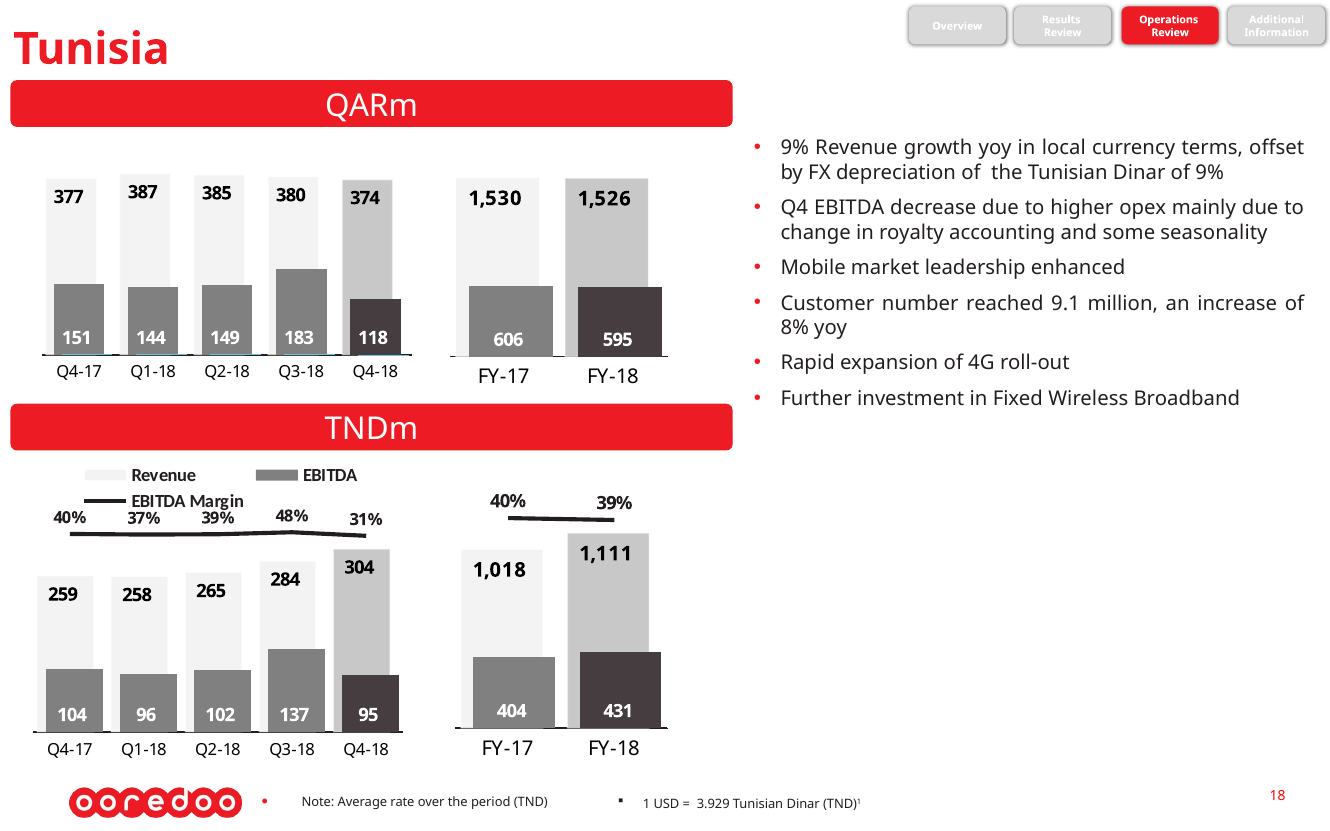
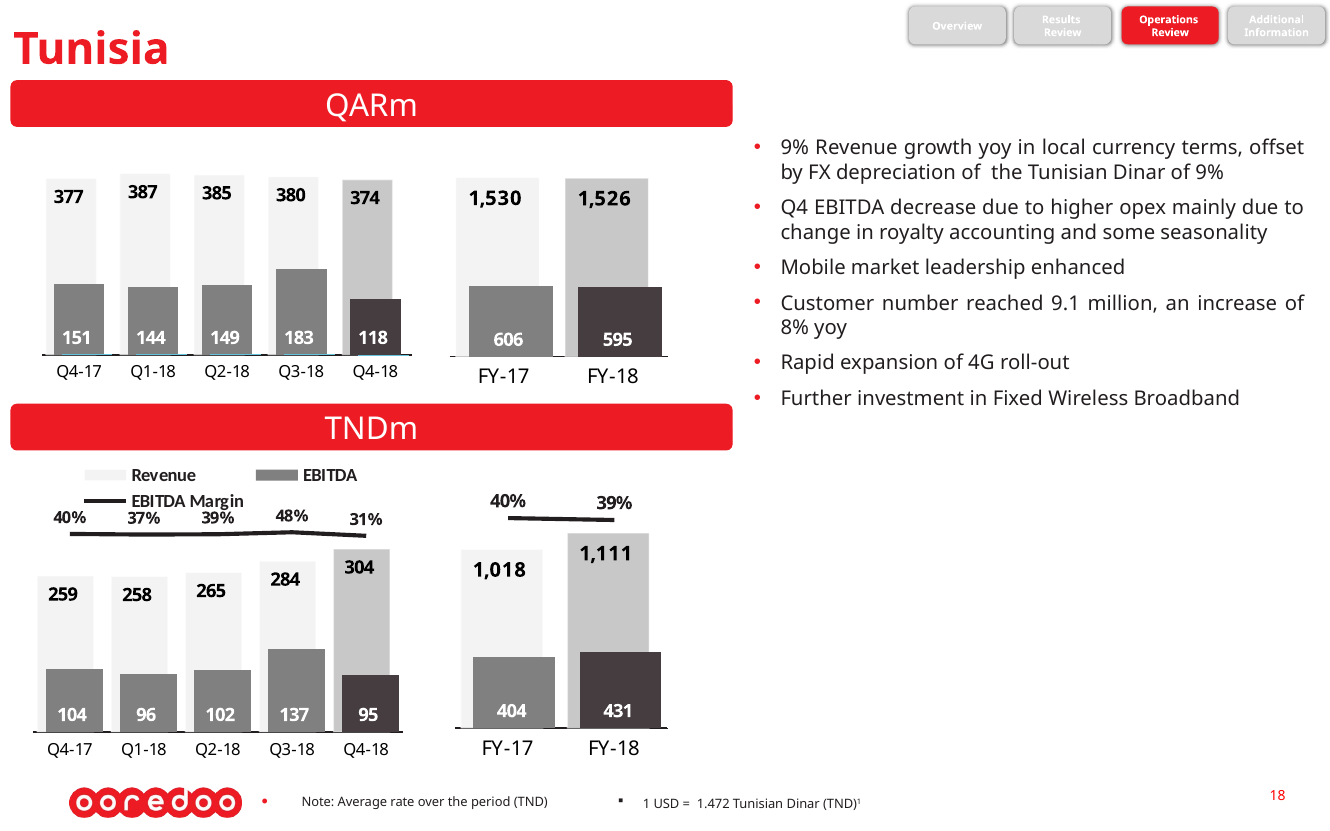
3.929: 3.929 -> 1.472
